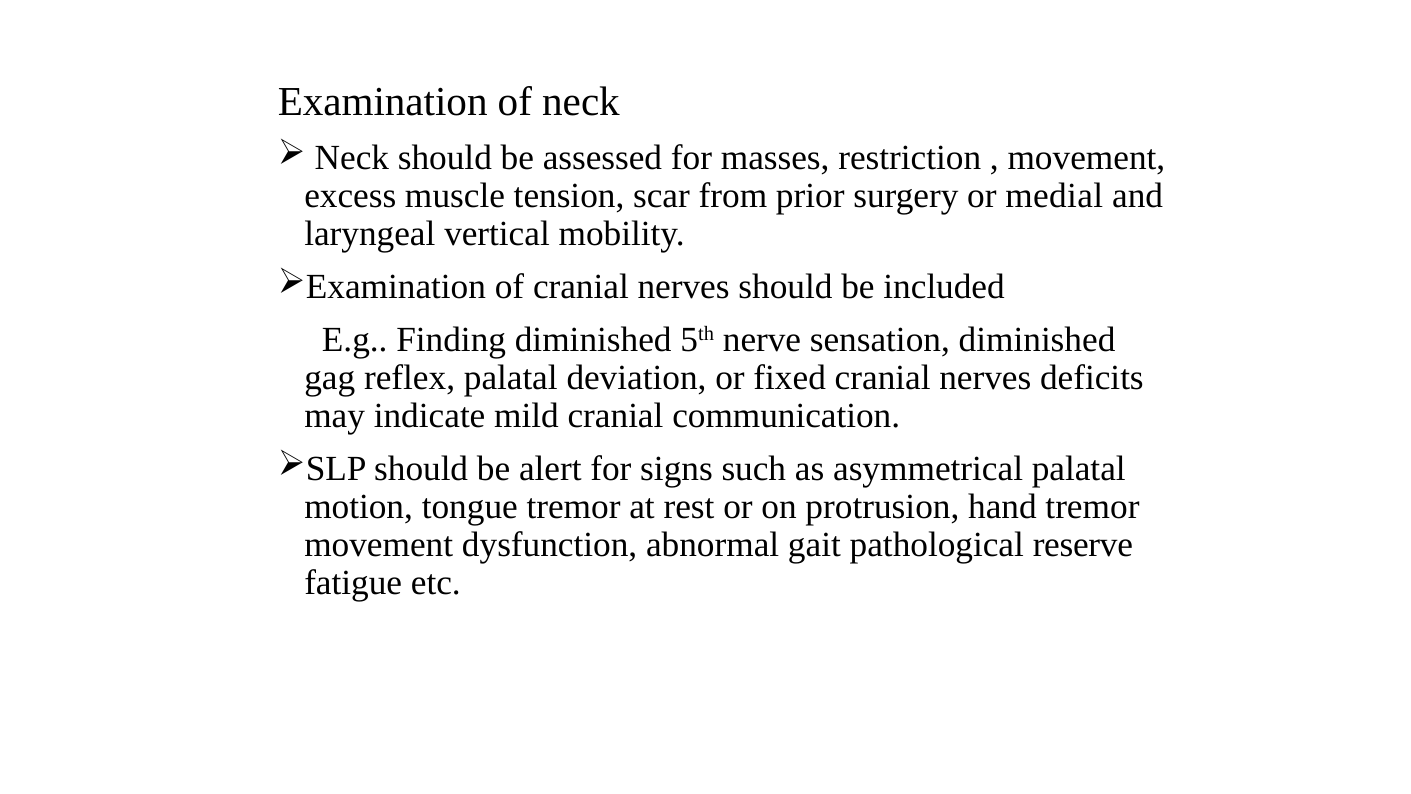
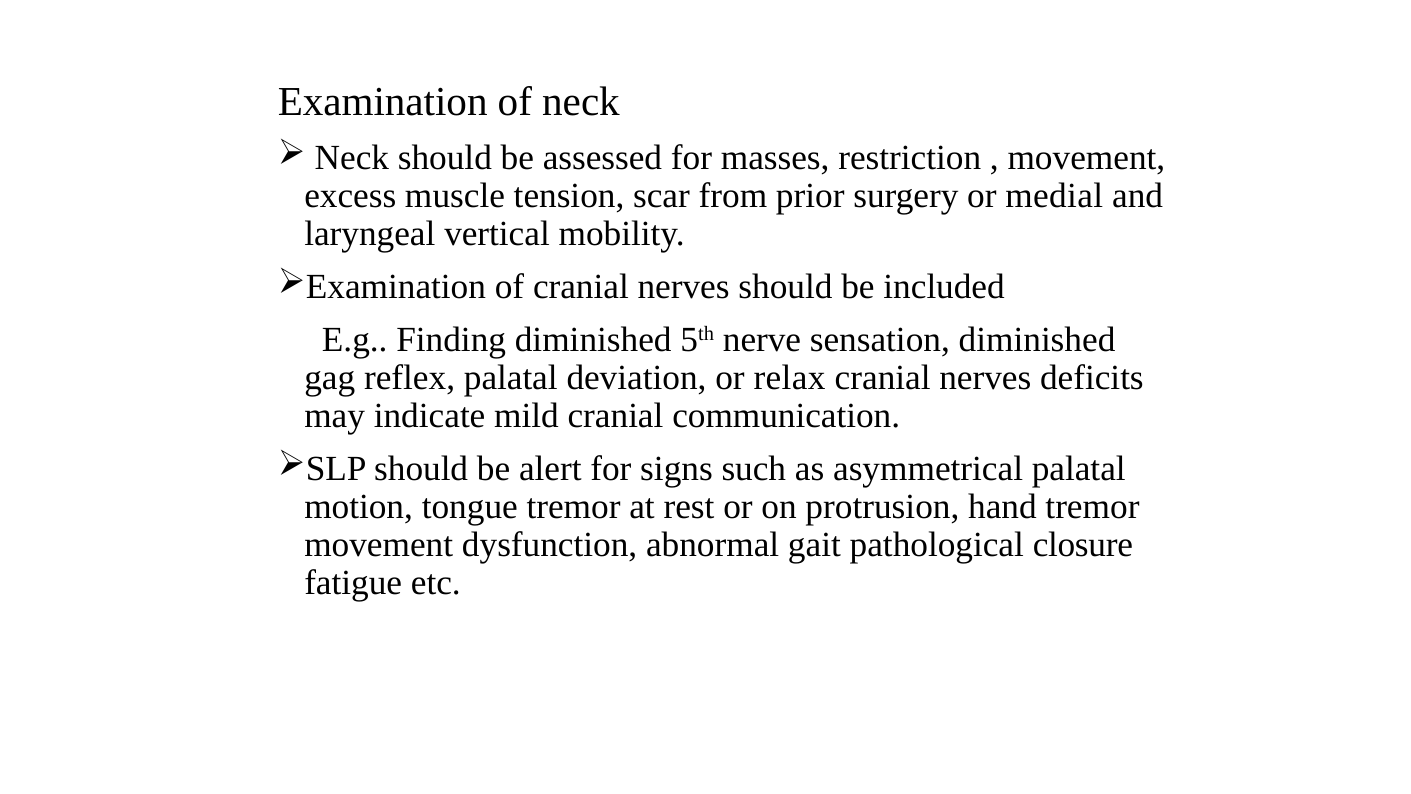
fixed: fixed -> relax
reserve: reserve -> closure
